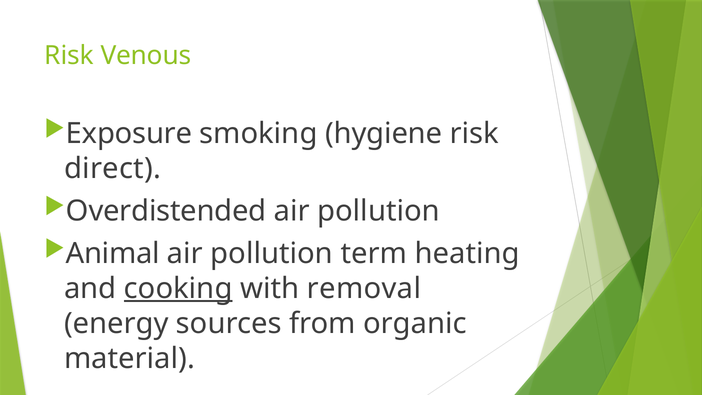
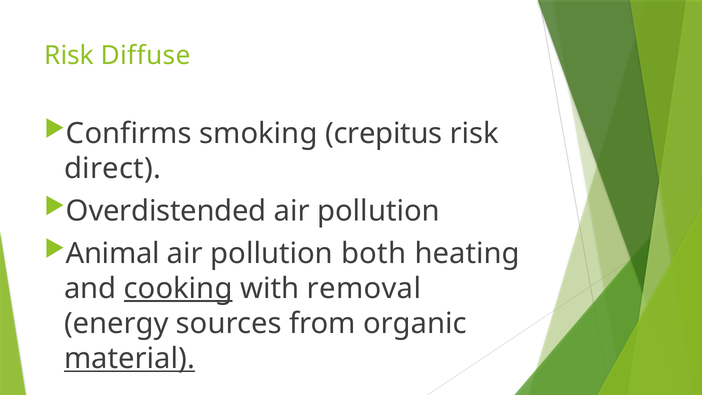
Venous: Venous -> Diffuse
Exposure: Exposure -> Confirms
hygiene: hygiene -> crepitus
term: term -> both
material underline: none -> present
